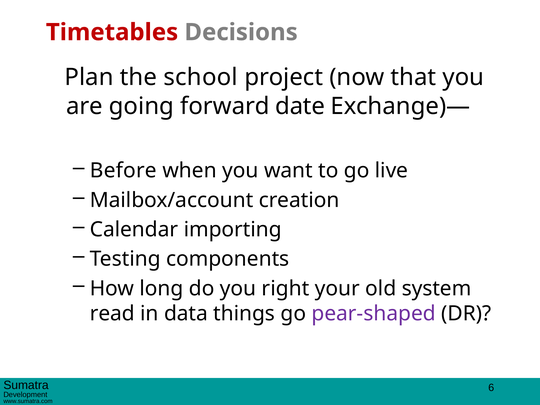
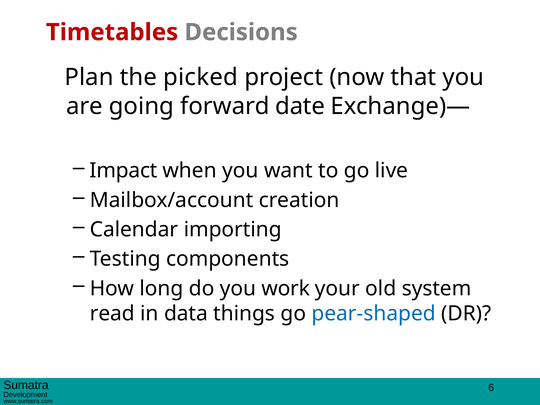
school: school -> picked
Before: Before -> Impact
right: right -> work
pear-shaped colour: purple -> blue
